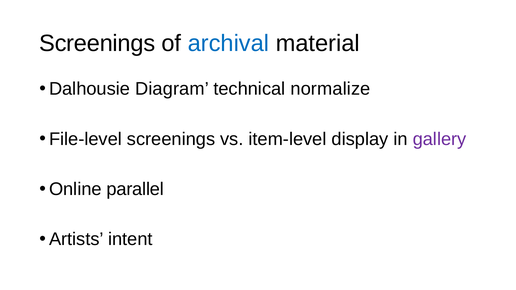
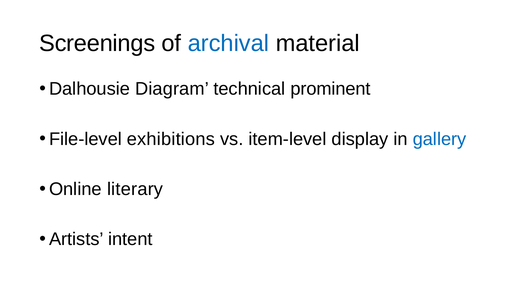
normalize: normalize -> prominent
File-level screenings: screenings -> exhibitions
gallery colour: purple -> blue
parallel: parallel -> literary
